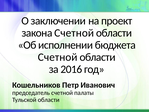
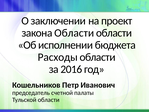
закона Счетной: Счетной -> Области
Счетной at (58, 57): Счетной -> Расходы
